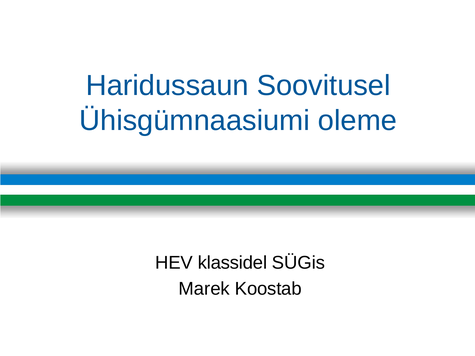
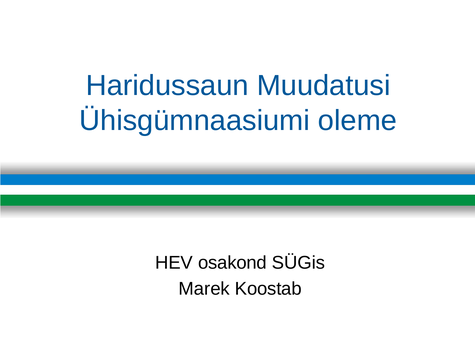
Soovitusel: Soovitusel -> Muudatusi
klassidel: klassidel -> osakond
